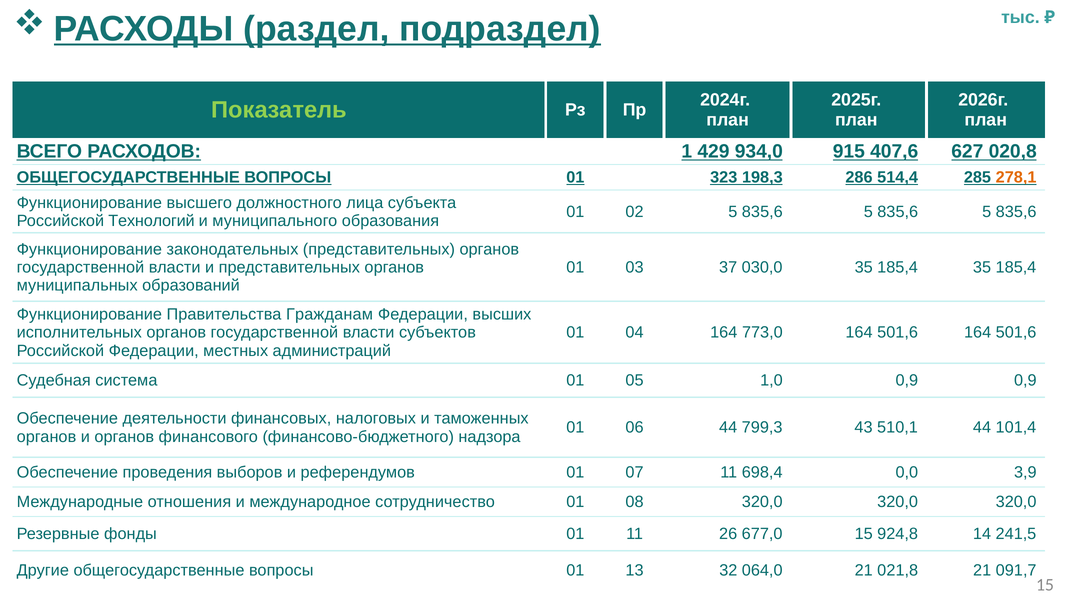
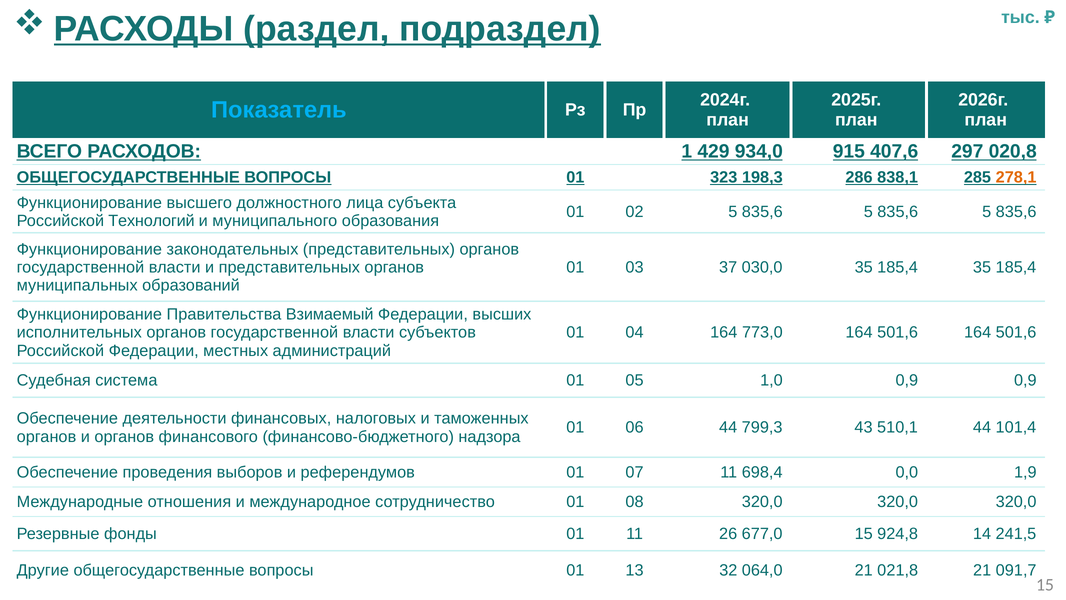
Показатель colour: light green -> light blue
627: 627 -> 297
514,4: 514,4 -> 838,1
Гражданам: Гражданам -> Взимаемый
3,9: 3,9 -> 1,9
